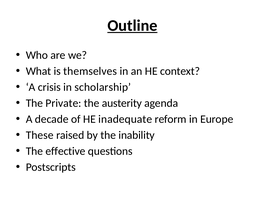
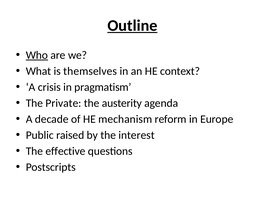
Who underline: none -> present
scholarship: scholarship -> pragmatism
inadequate: inadequate -> mechanism
These: These -> Public
inability: inability -> interest
